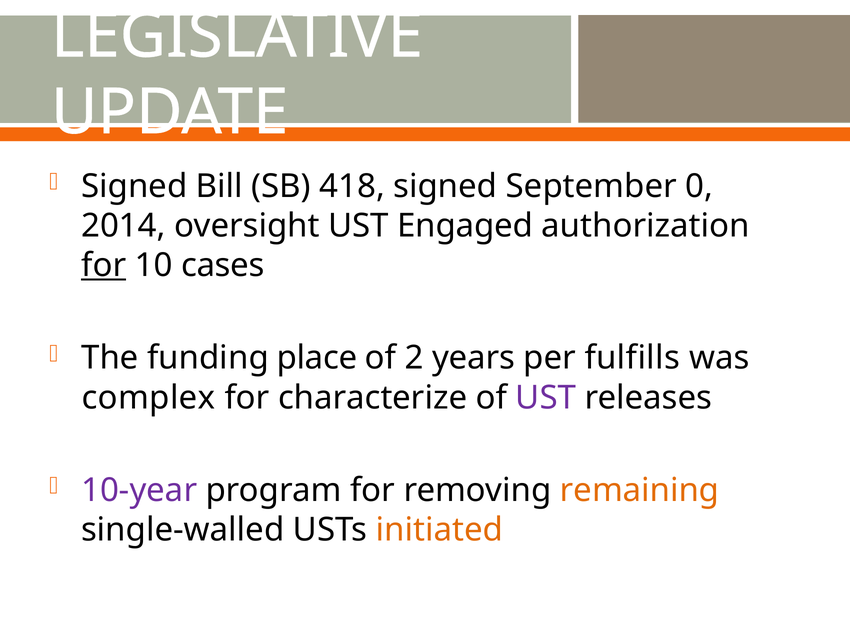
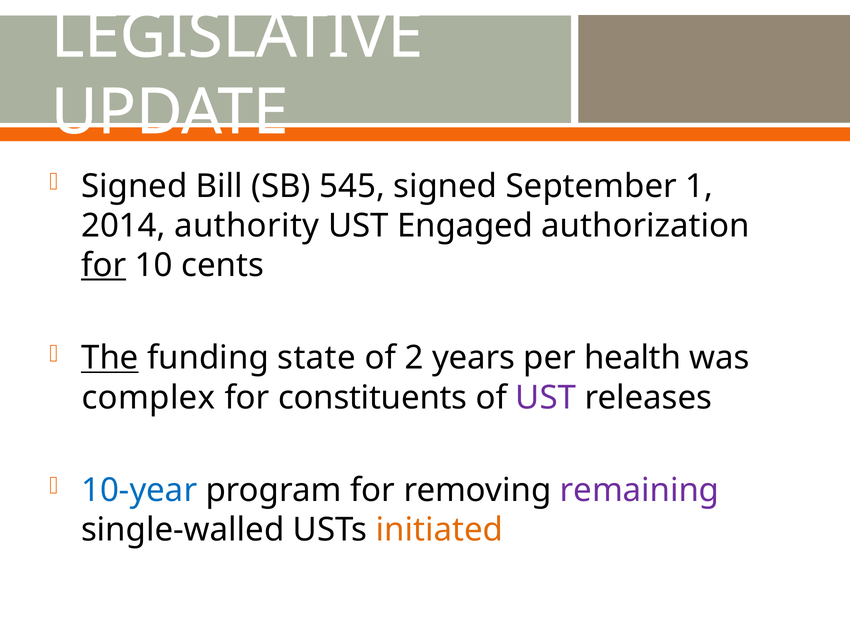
418: 418 -> 545
0: 0 -> 1
oversight: oversight -> authority
cases: cases -> cents
The underline: none -> present
place: place -> state
fulfills: fulfills -> health
characterize: characterize -> constituents
10-year colour: purple -> blue
remaining colour: orange -> purple
